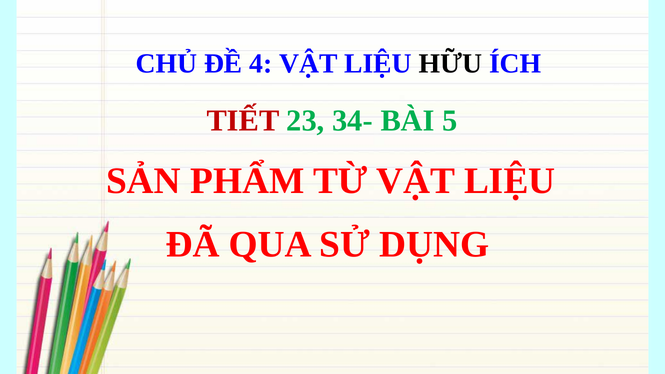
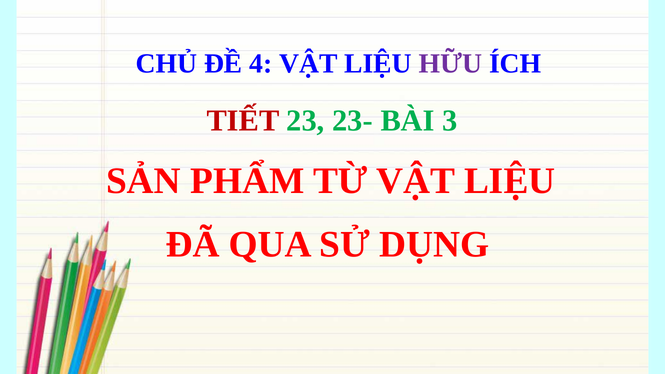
HỮU colour: black -> purple
34-: 34- -> 23-
5: 5 -> 3
